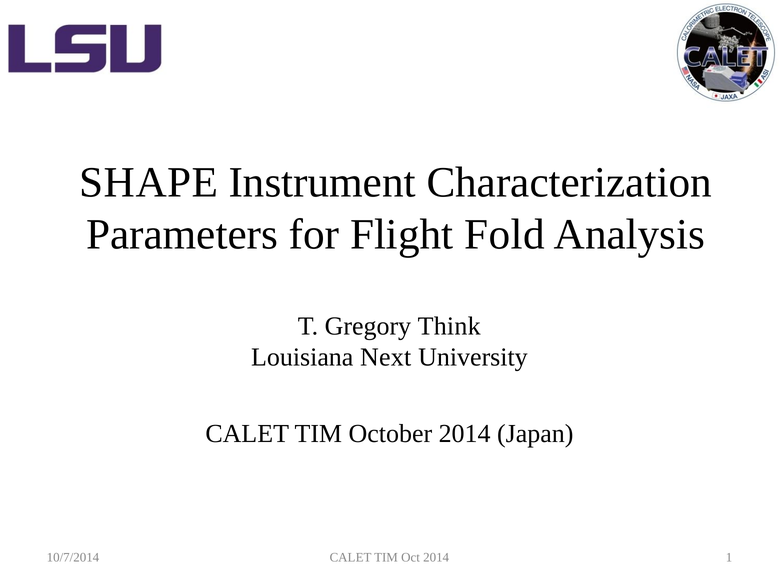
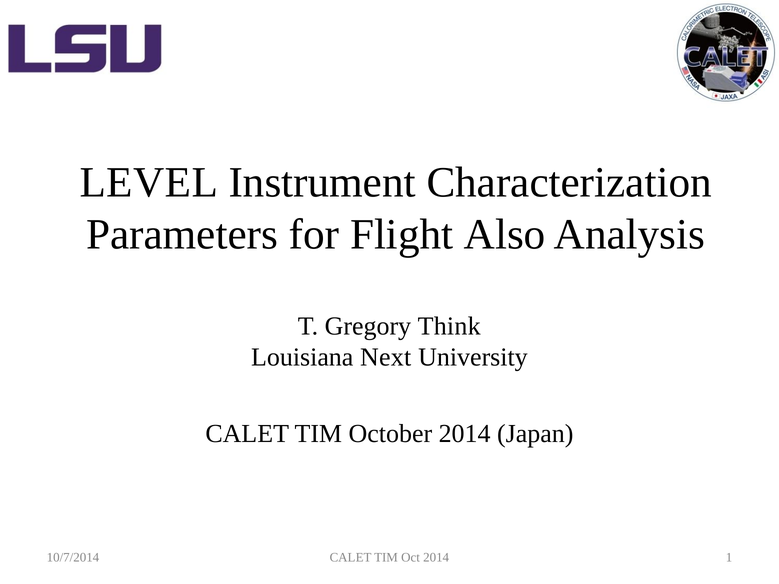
SHAPE: SHAPE -> LEVEL
Fold: Fold -> Also
